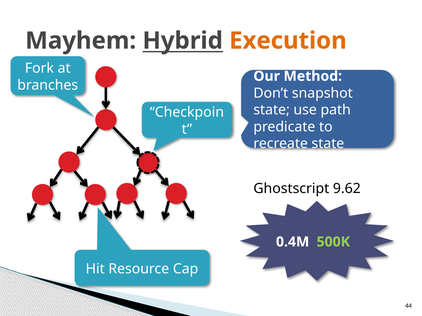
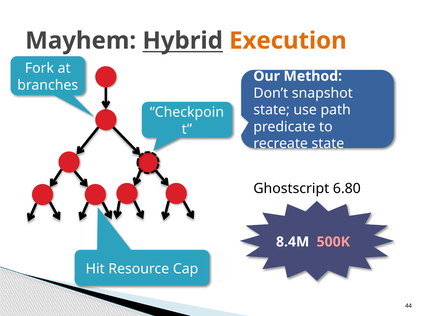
9.62: 9.62 -> 6.80
0.4M: 0.4M -> 8.4M
500K colour: light green -> pink
